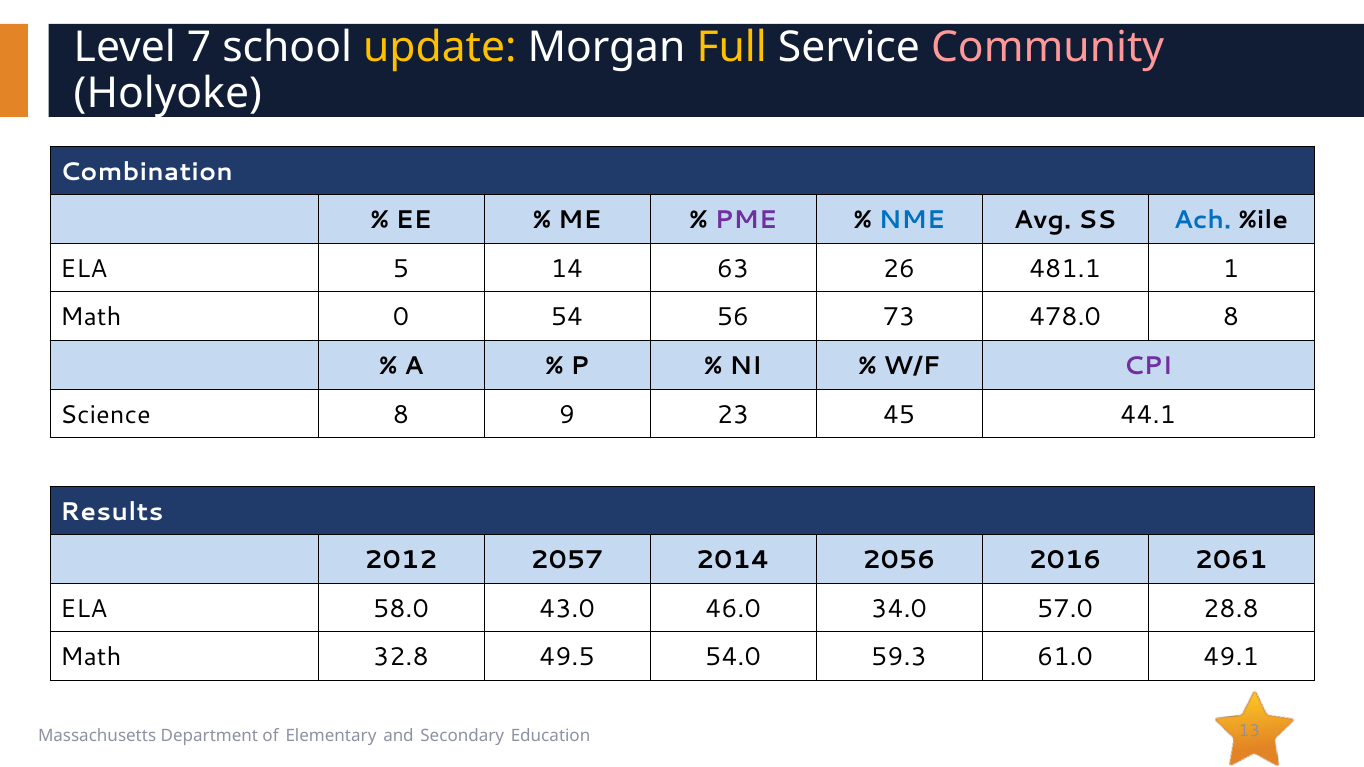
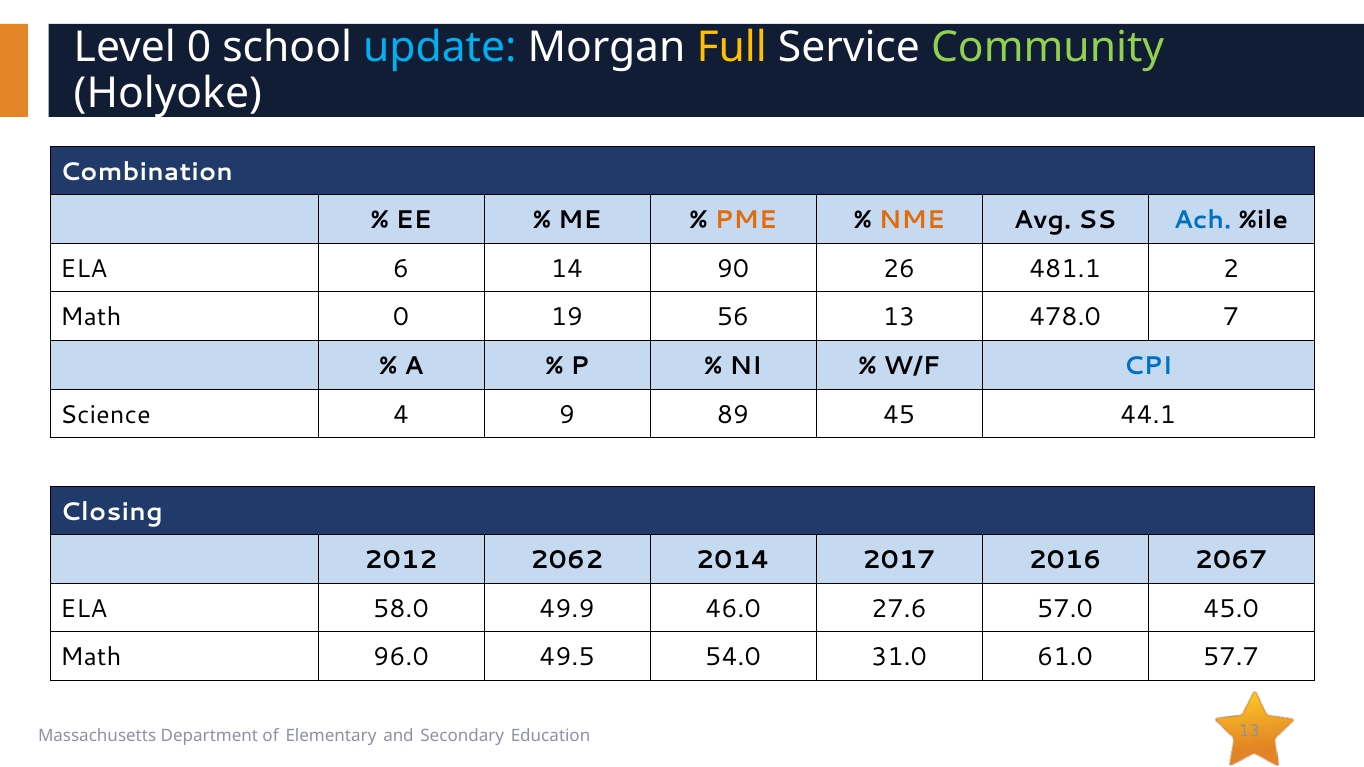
Level 7: 7 -> 0
update colour: yellow -> light blue
Community colour: pink -> light green
PME colour: purple -> orange
NME colour: blue -> orange
5: 5 -> 6
63: 63 -> 90
1: 1 -> 2
54: 54 -> 19
56 73: 73 -> 13
478.0 8: 8 -> 7
CPI colour: purple -> blue
Science 8: 8 -> 4
23: 23 -> 89
Results: Results -> Closing
2057: 2057 -> 2062
2056: 2056 -> 2017
2061: 2061 -> 2067
43.0: 43.0 -> 49.9
34.0: 34.0 -> 27.6
28.8: 28.8 -> 45.0
32.8: 32.8 -> 96.0
59.3: 59.3 -> 31.0
49.1: 49.1 -> 57.7
